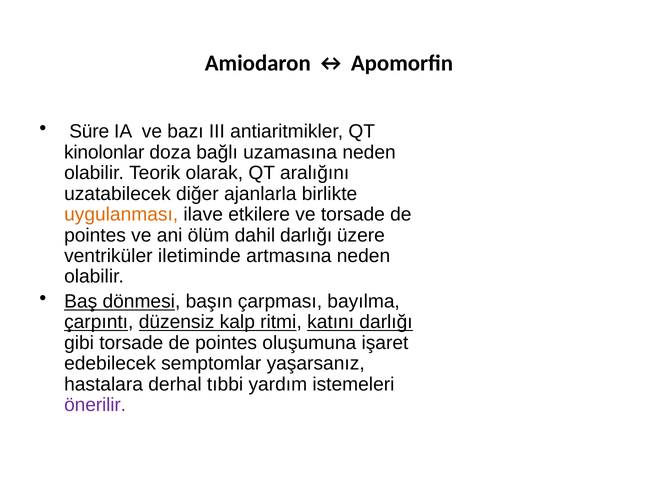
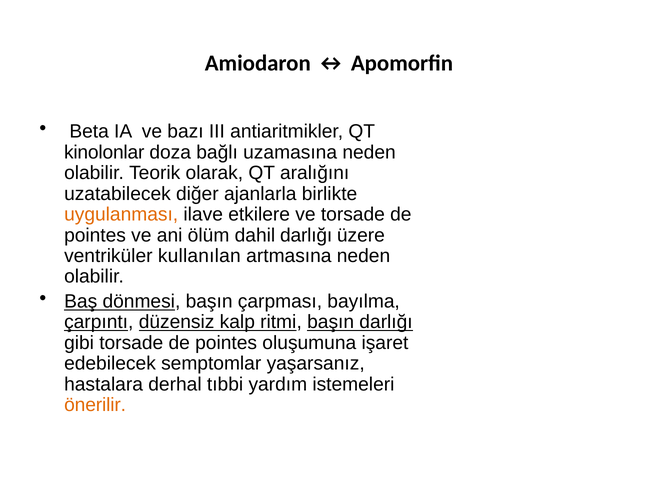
Süre: Süre -> Beta
iletiminde: iletiminde -> kullanılan
ritmi katını: katını -> başın
önerilir colour: purple -> orange
